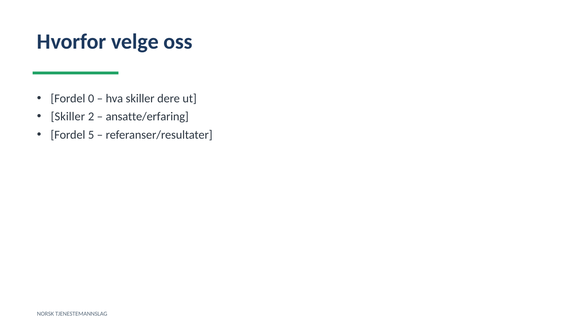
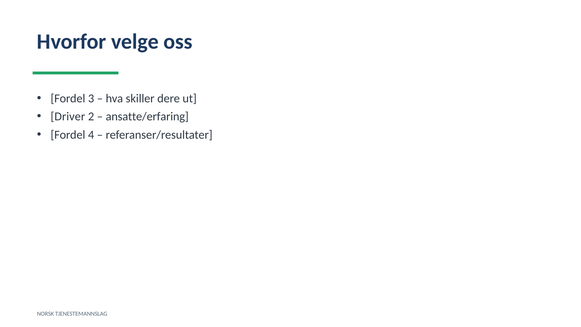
0: 0 -> 3
Skiller at (68, 117): Skiller -> Driver
5: 5 -> 4
